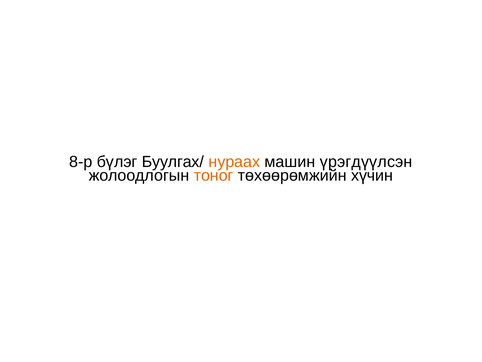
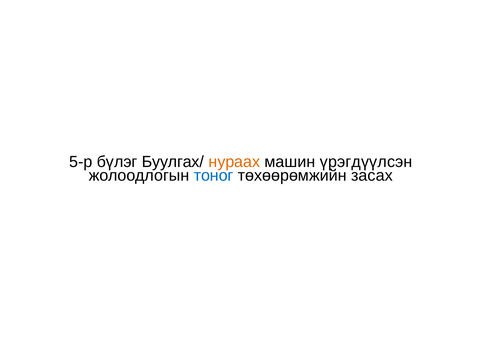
8-р: 8-р -> 5-р
тоног colour: orange -> blue
хүчин: хүчин -> засах
